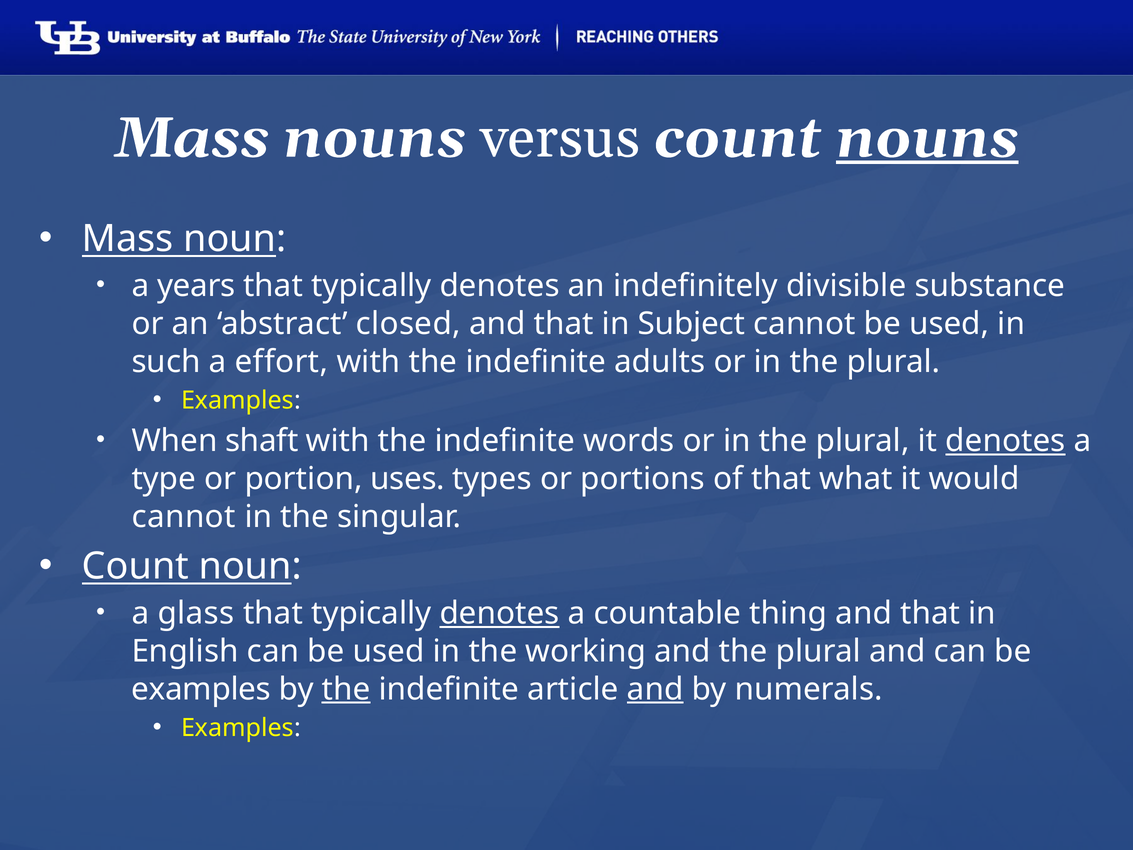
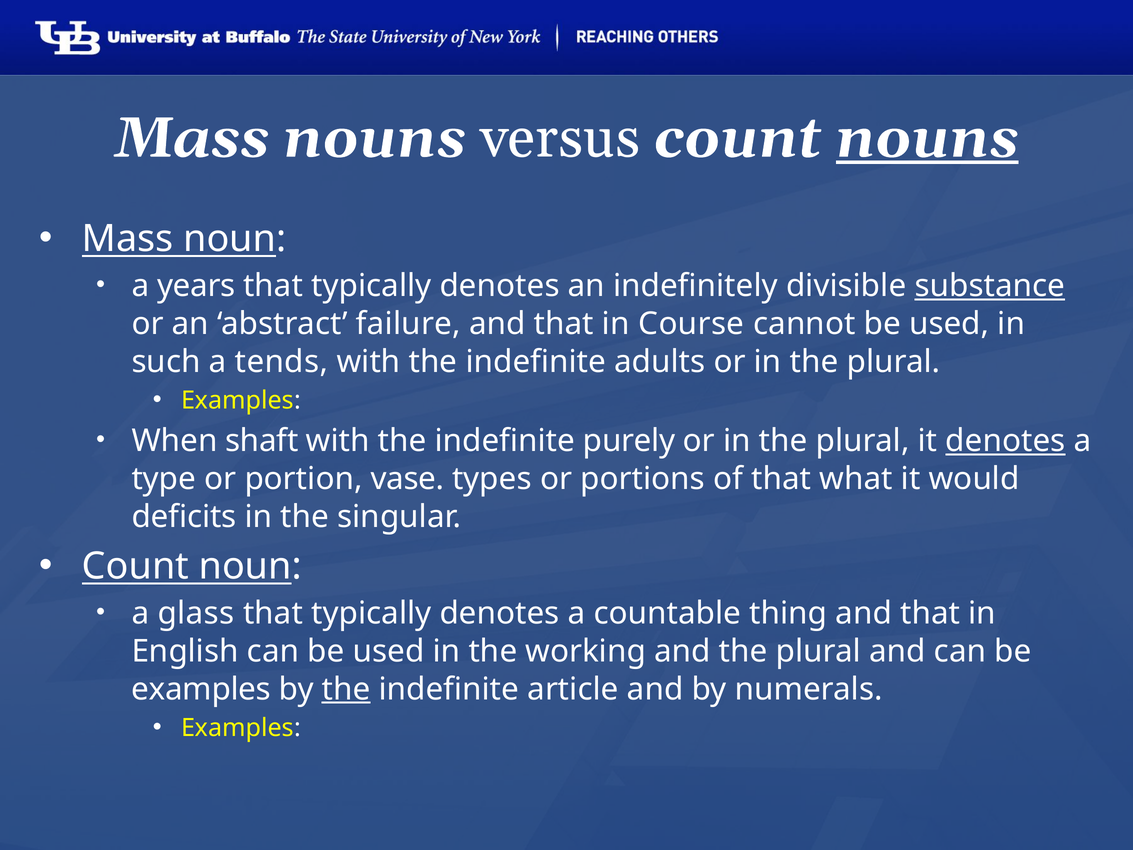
substance underline: none -> present
closed: closed -> failure
Subject: Subject -> Course
effort: effort -> tends
words: words -> purely
uses: uses -> vase
cannot at (184, 516): cannot -> deficits
denotes at (500, 613) underline: present -> none
and at (655, 689) underline: present -> none
